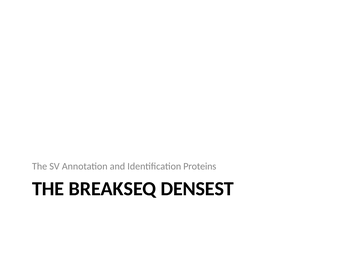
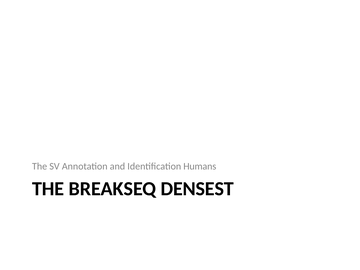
Proteins: Proteins -> Humans
